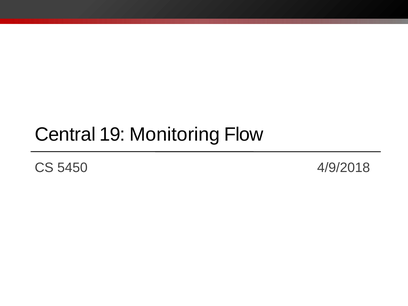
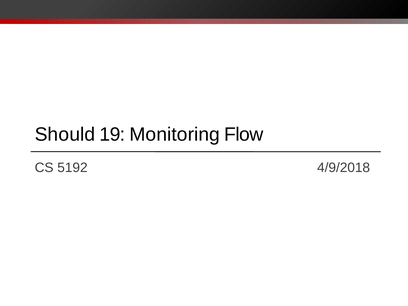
Central: Central -> Should
5450: 5450 -> 5192
